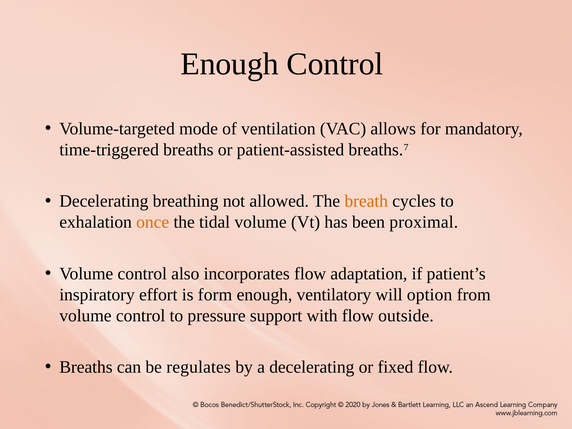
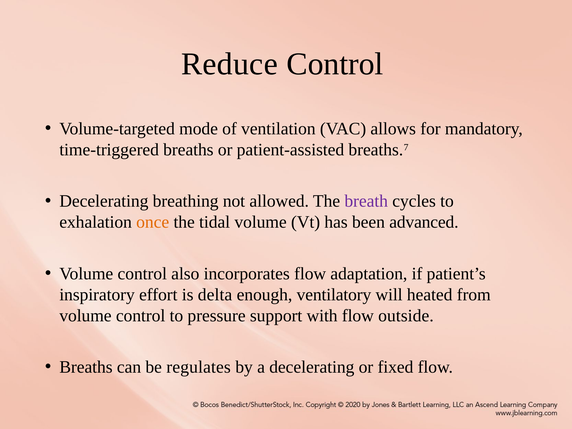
Enough at (230, 64): Enough -> Reduce
breath colour: orange -> purple
proximal: proximal -> advanced
form: form -> delta
option: option -> heated
